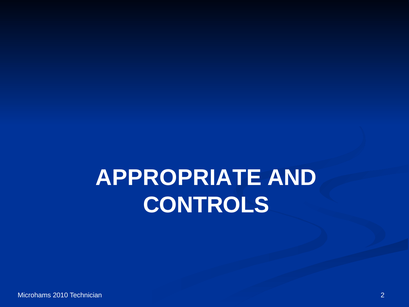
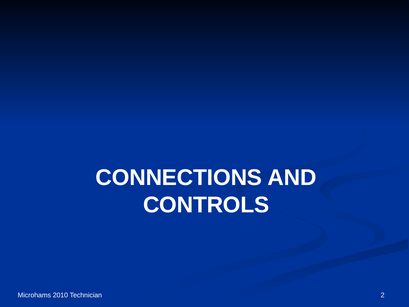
APPROPRIATE: APPROPRIATE -> CONNECTIONS
